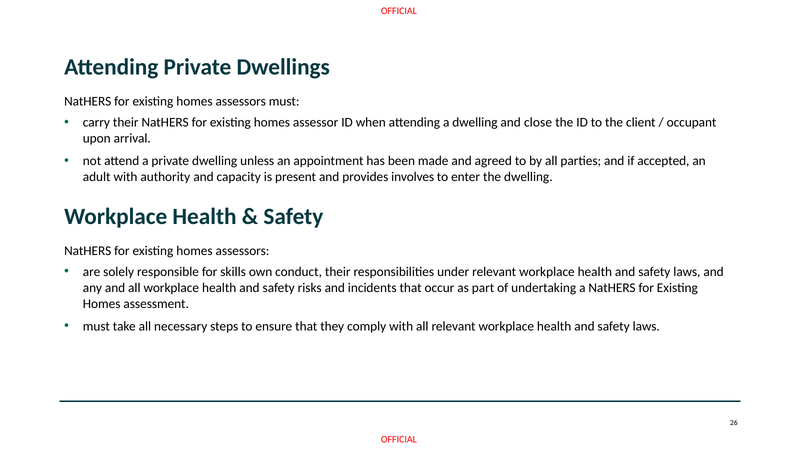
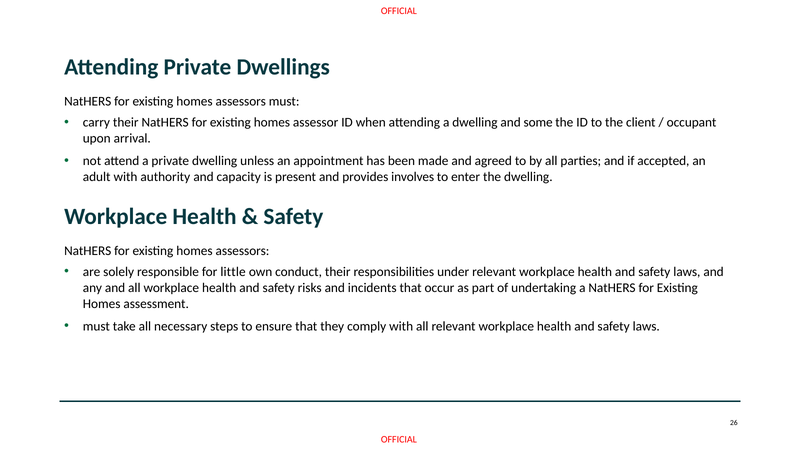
close: close -> some
skills: skills -> little
